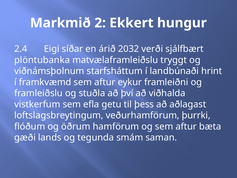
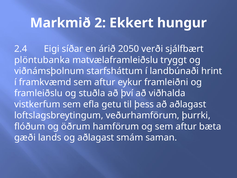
2032: 2032 -> 2050
og tegunda: tegunda -> aðlagast
